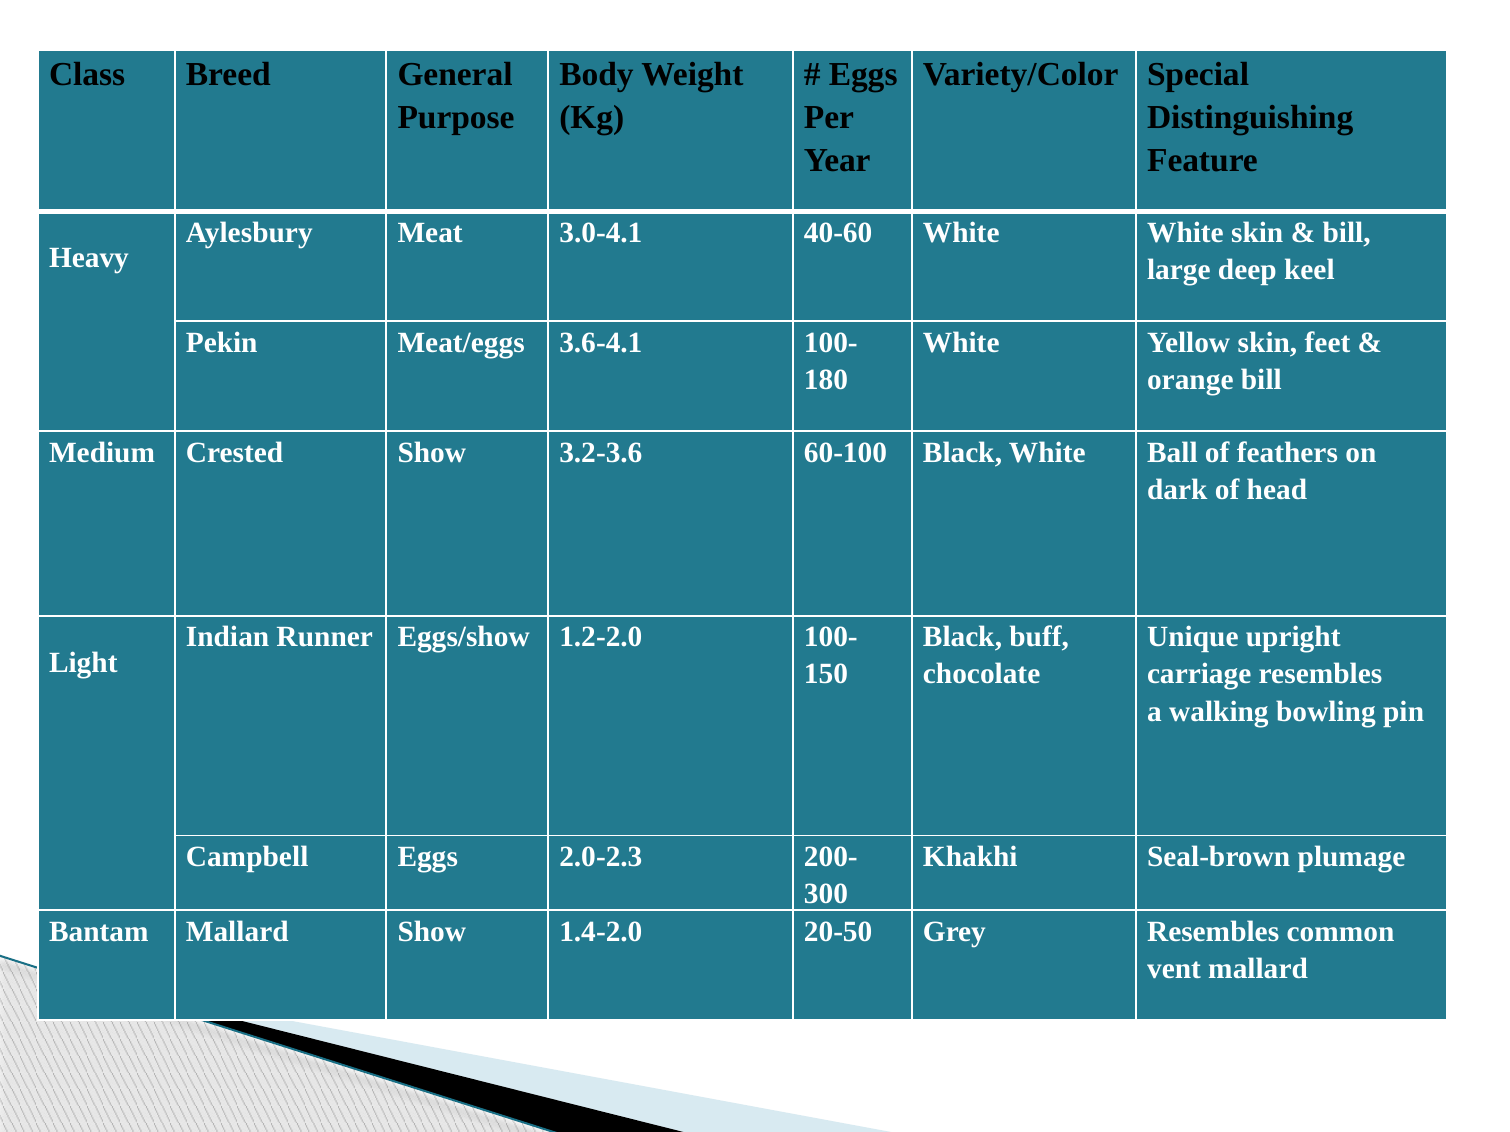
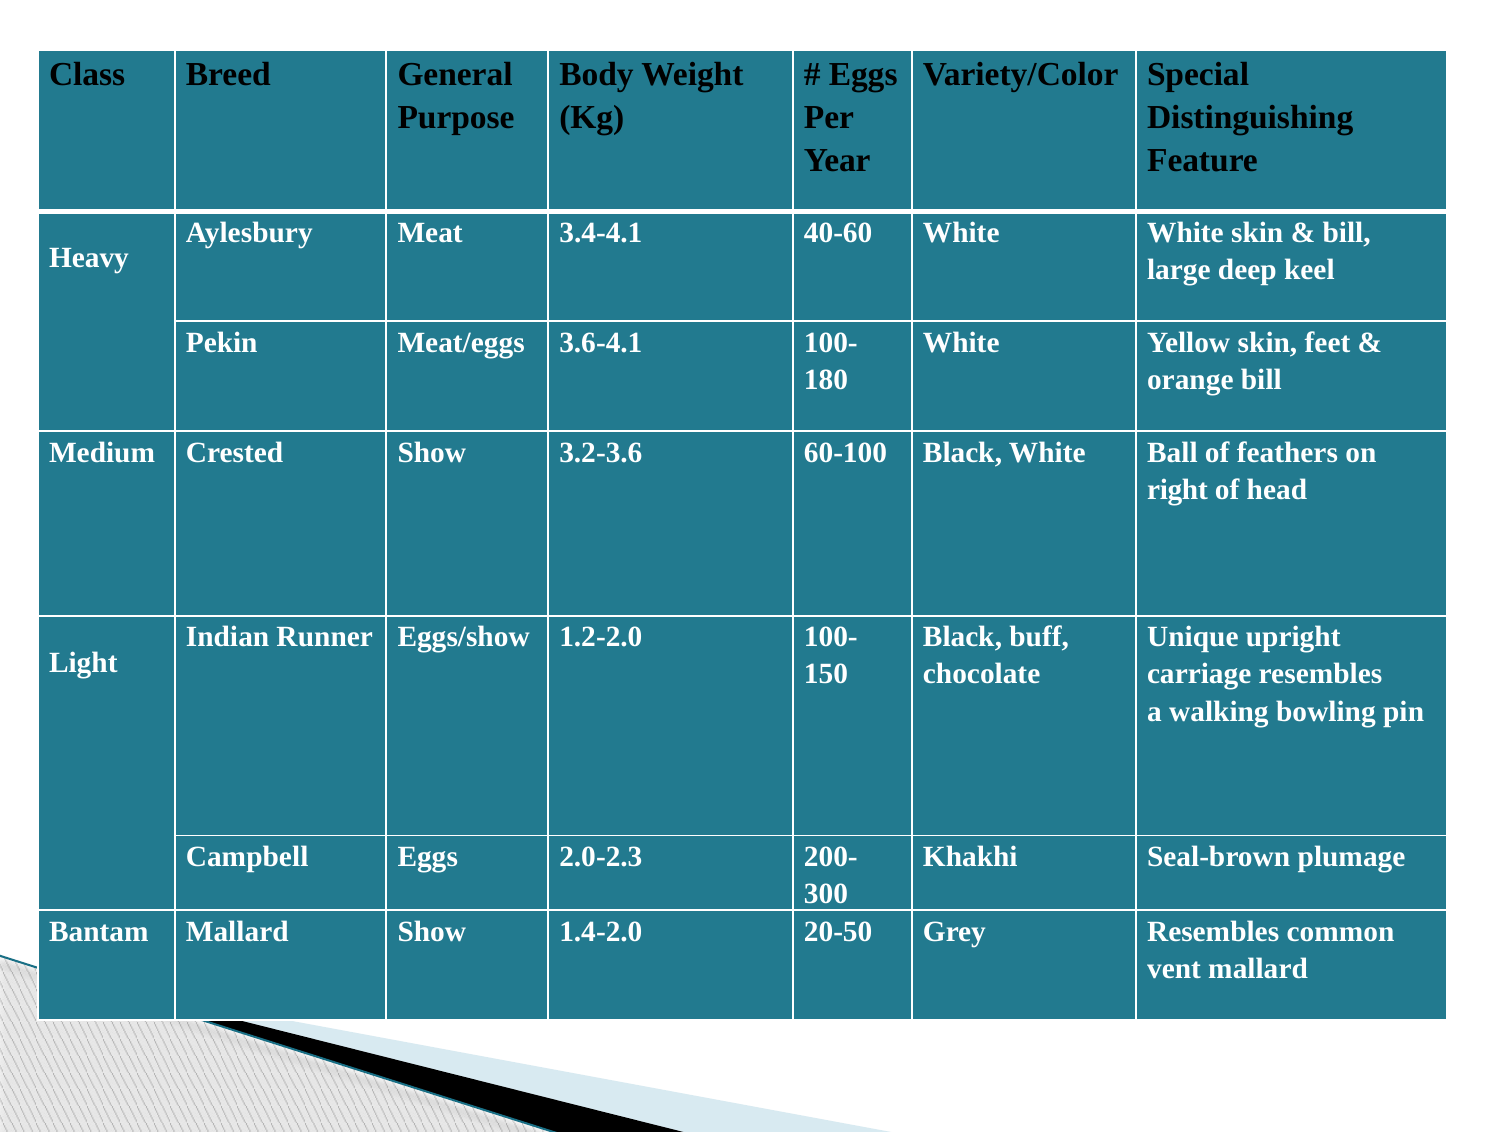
3.0-4.1: 3.0-4.1 -> 3.4-4.1
dark: dark -> right
